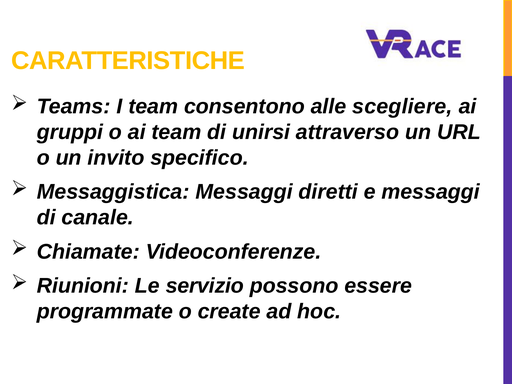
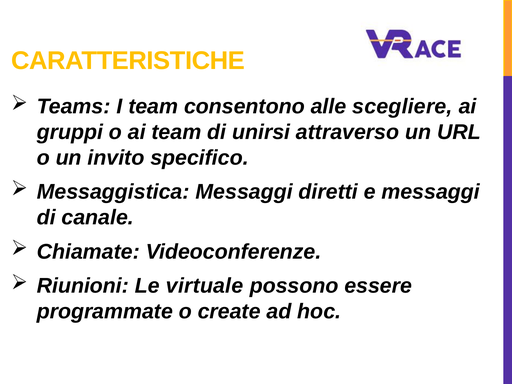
servizio: servizio -> virtuale
